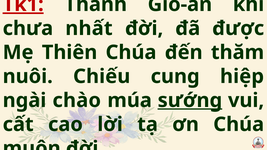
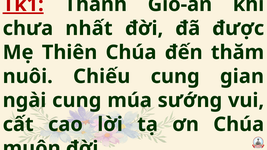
hiệp: hiệp -> gian
ngài chào: chào -> cung
sướng underline: present -> none
